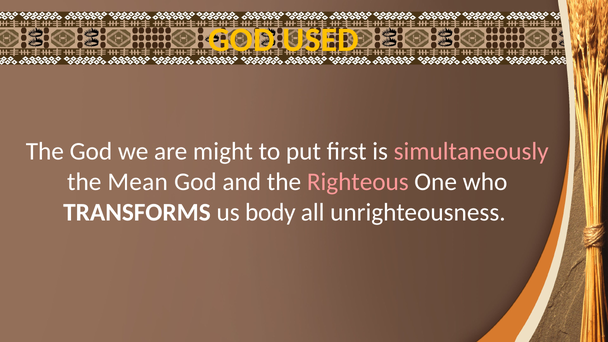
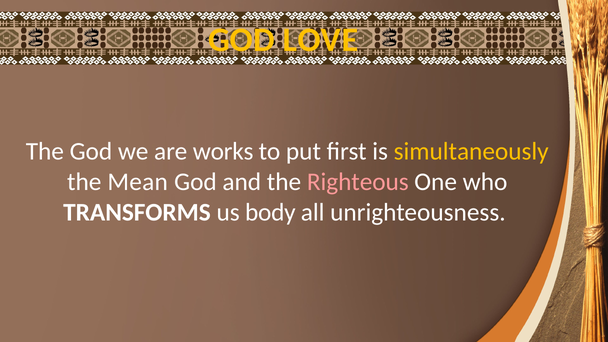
USED: USED -> LOVE
might: might -> works
simultaneously colour: pink -> yellow
